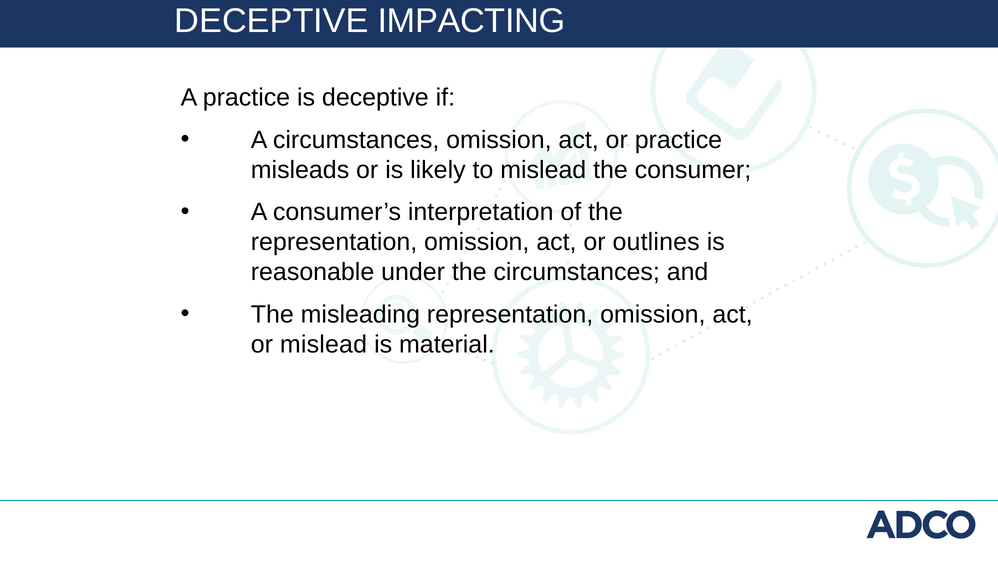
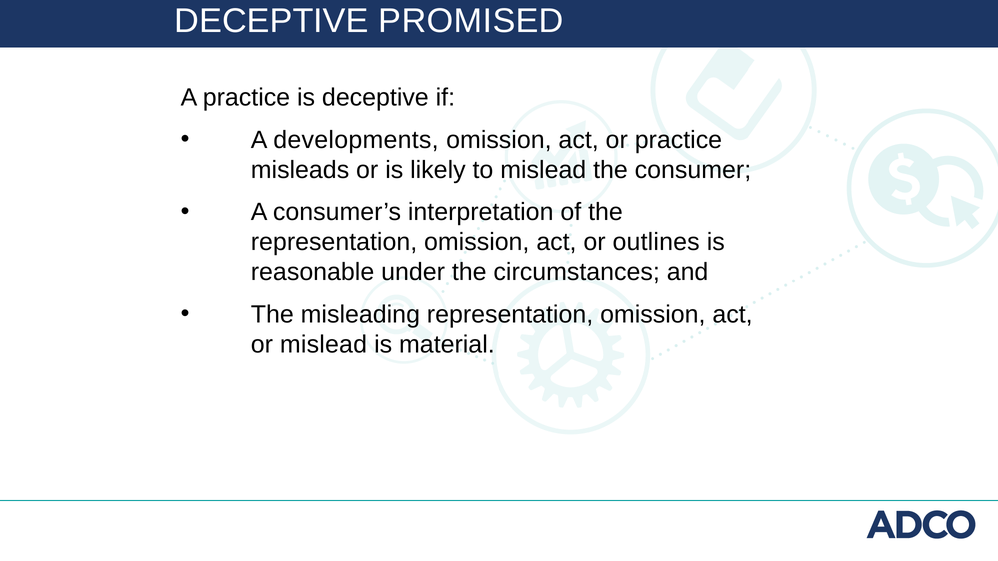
IMPACTING: IMPACTING -> PROMISED
A circumstances: circumstances -> developments
